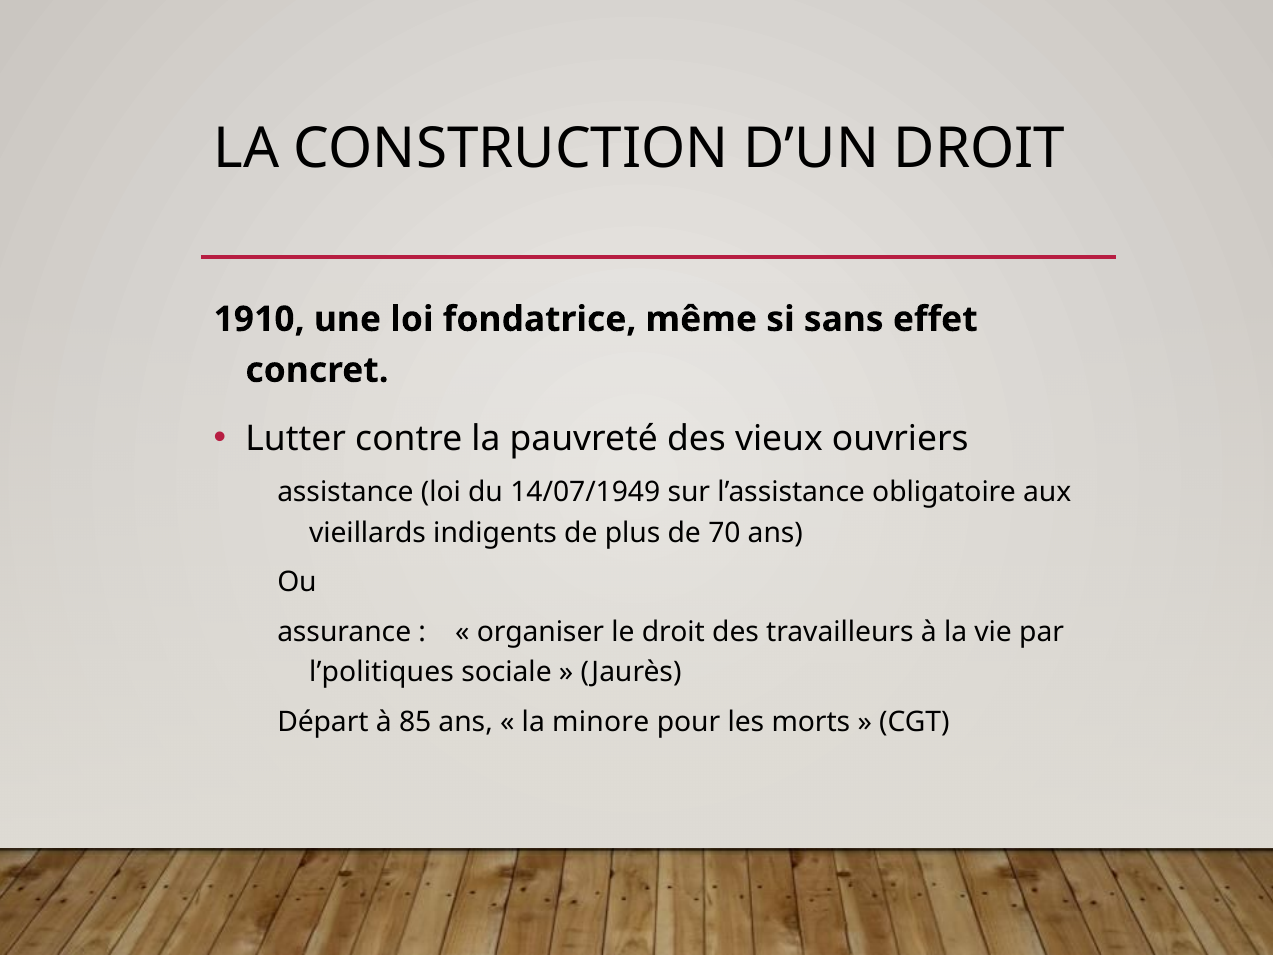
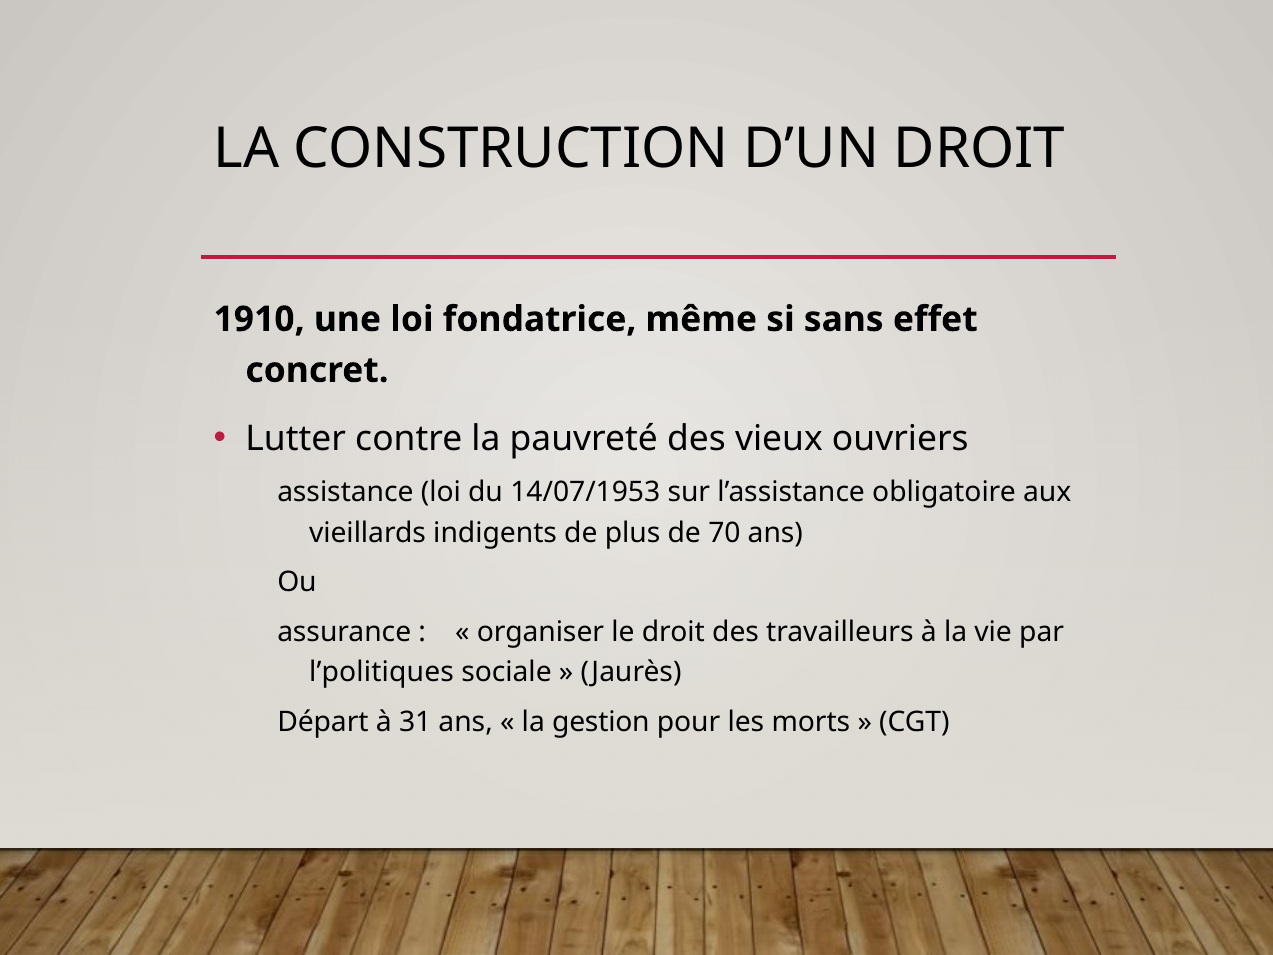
14/07/1949: 14/07/1949 -> 14/07/1953
85: 85 -> 31
minore: minore -> gestion
